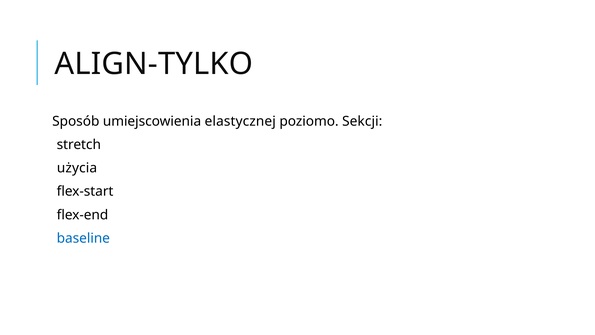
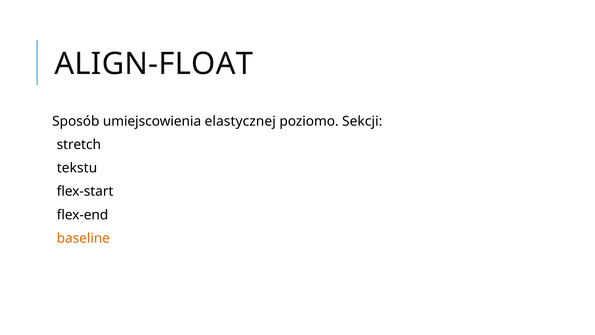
ALIGN-TYLKO: ALIGN-TYLKO -> ALIGN-FLOAT
użycia: użycia -> tekstu
baseline colour: blue -> orange
